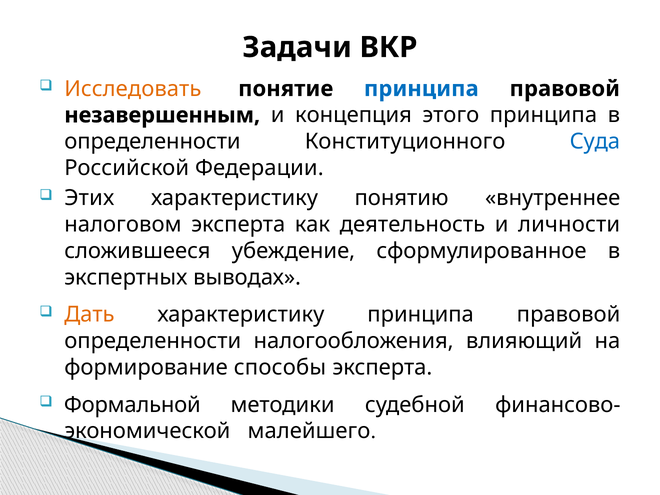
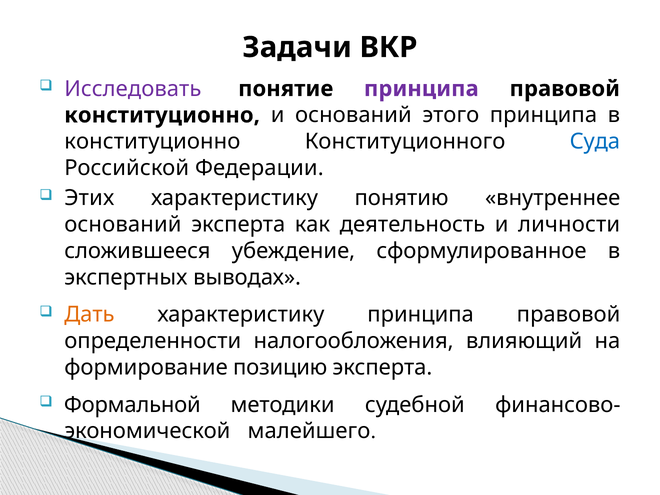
Исследовать colour: orange -> purple
принципа at (421, 89) colour: blue -> purple
незавершенным at (162, 115): незавершенным -> конституционно
и концепция: концепция -> оснований
определенности at (152, 142): определенности -> конституционно
налоговом at (123, 224): налоговом -> оснований
способы: способы -> позицию
